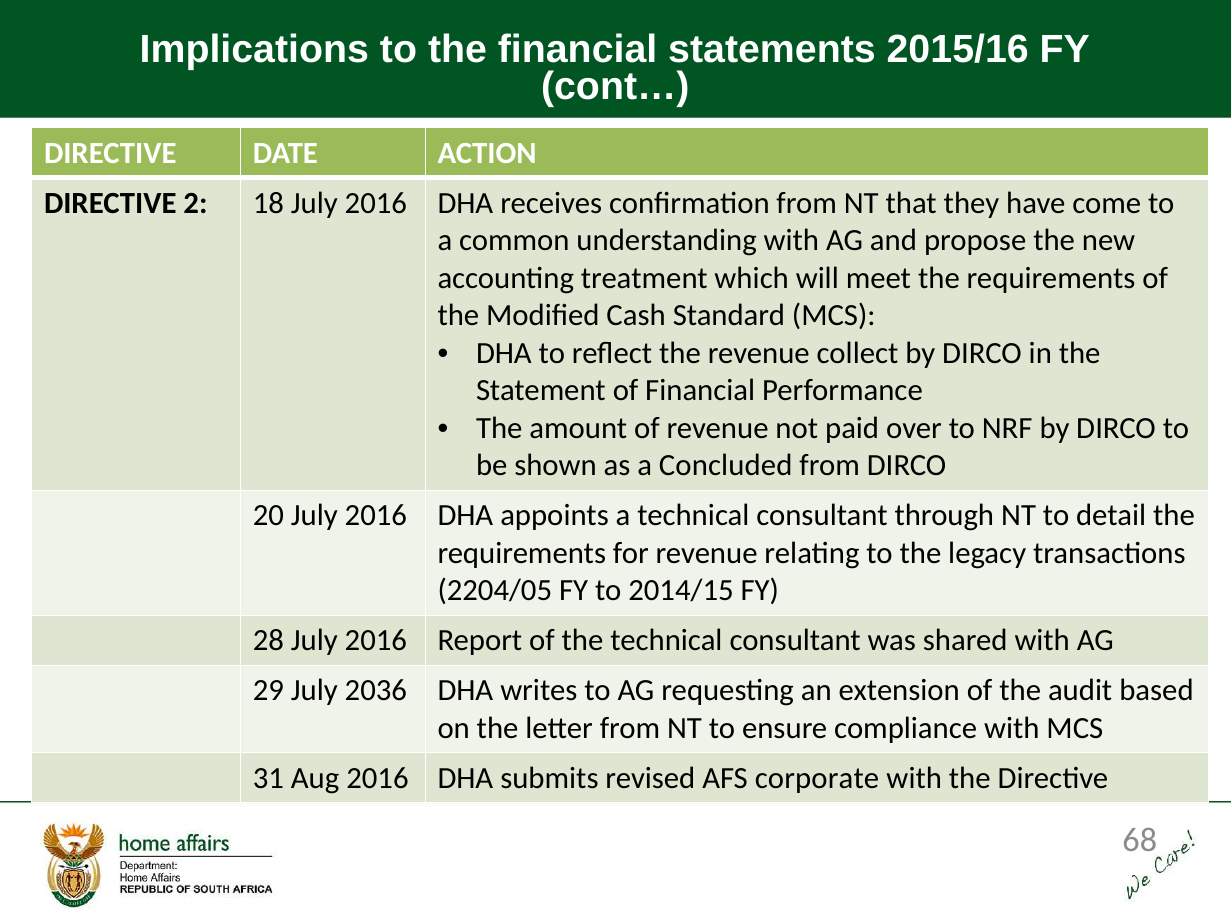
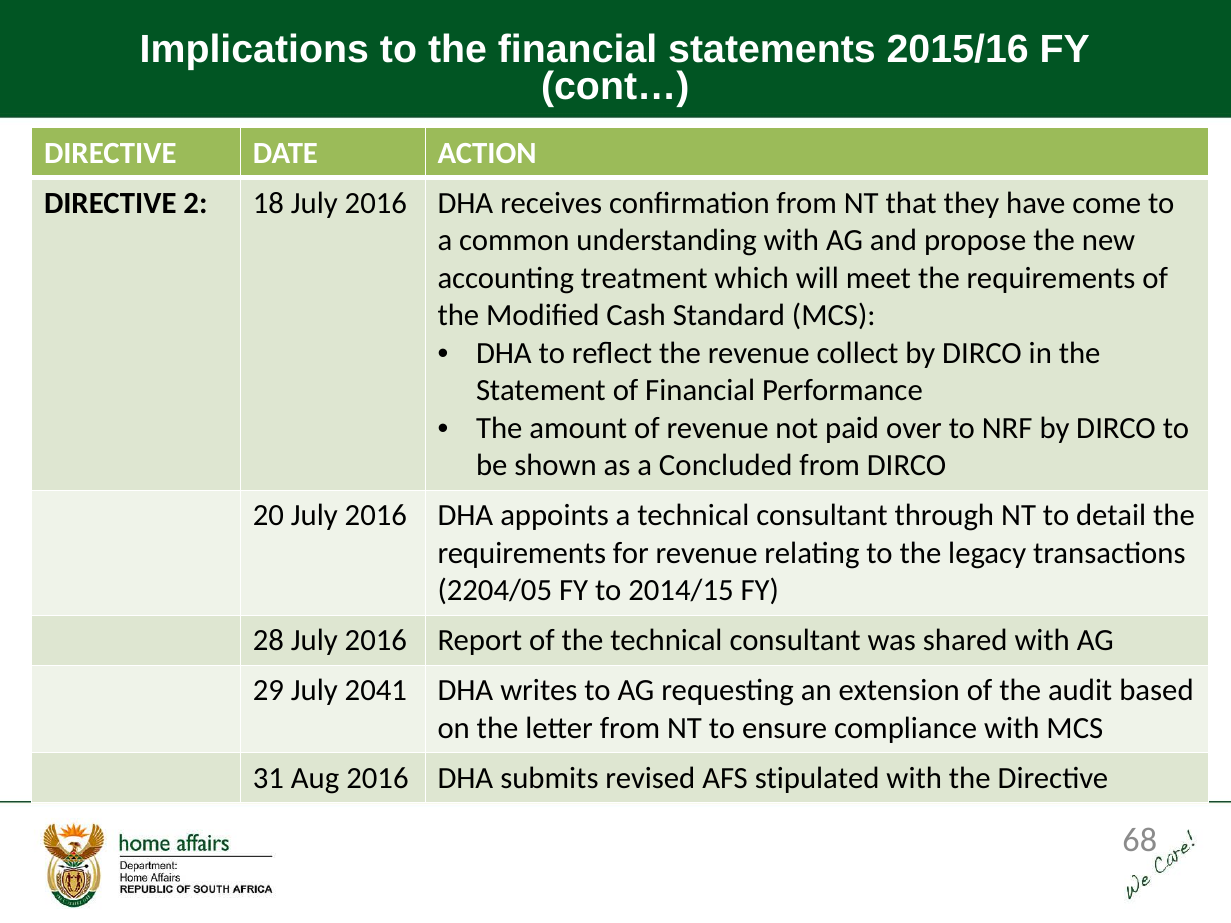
2036: 2036 -> 2041
corporate: corporate -> stipulated
